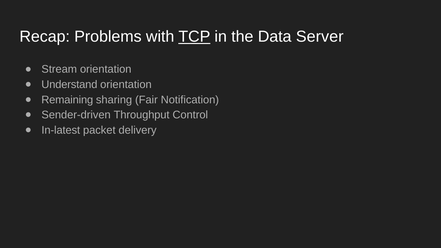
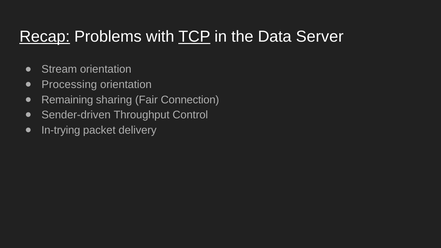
Recap underline: none -> present
Understand: Understand -> Processing
Notification: Notification -> Connection
In-latest: In-latest -> In-trying
